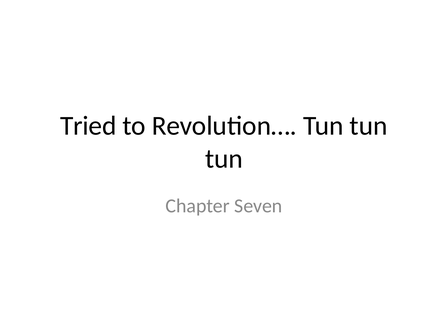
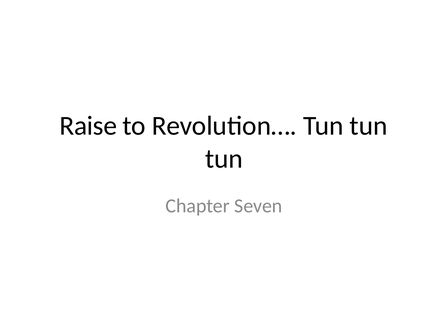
Tried: Tried -> Raise
